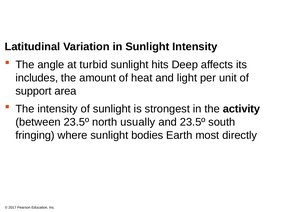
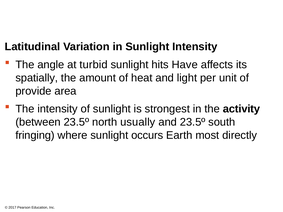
Deep: Deep -> Have
includes: includes -> spatially
support: support -> provide
bodies: bodies -> occurs
